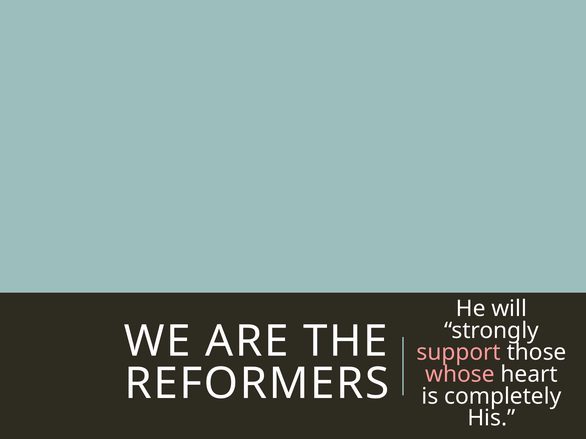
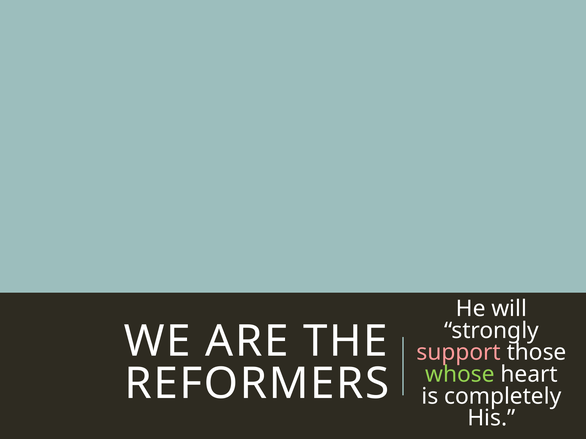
whose colour: pink -> light green
